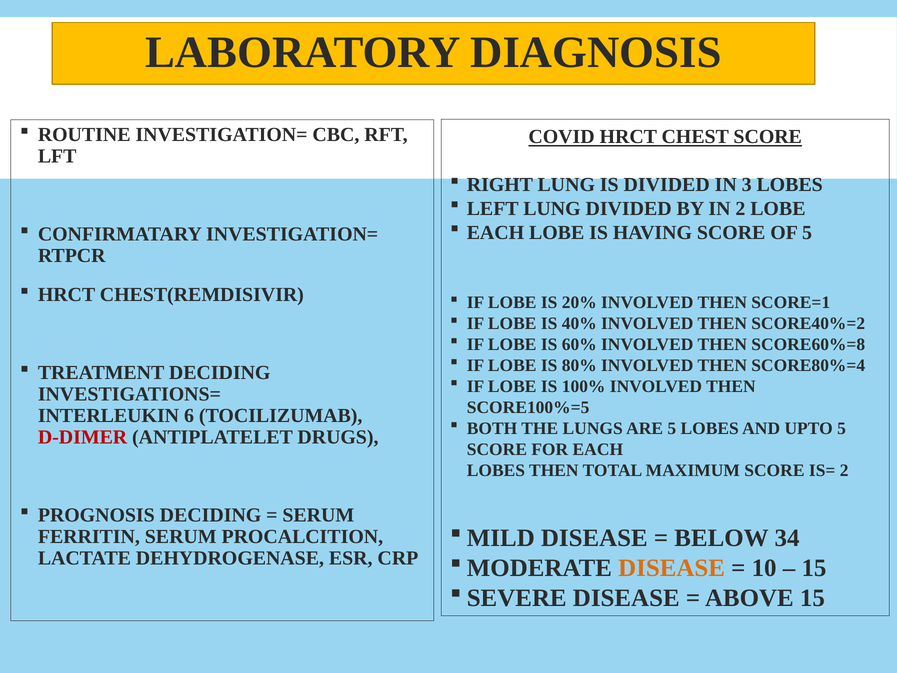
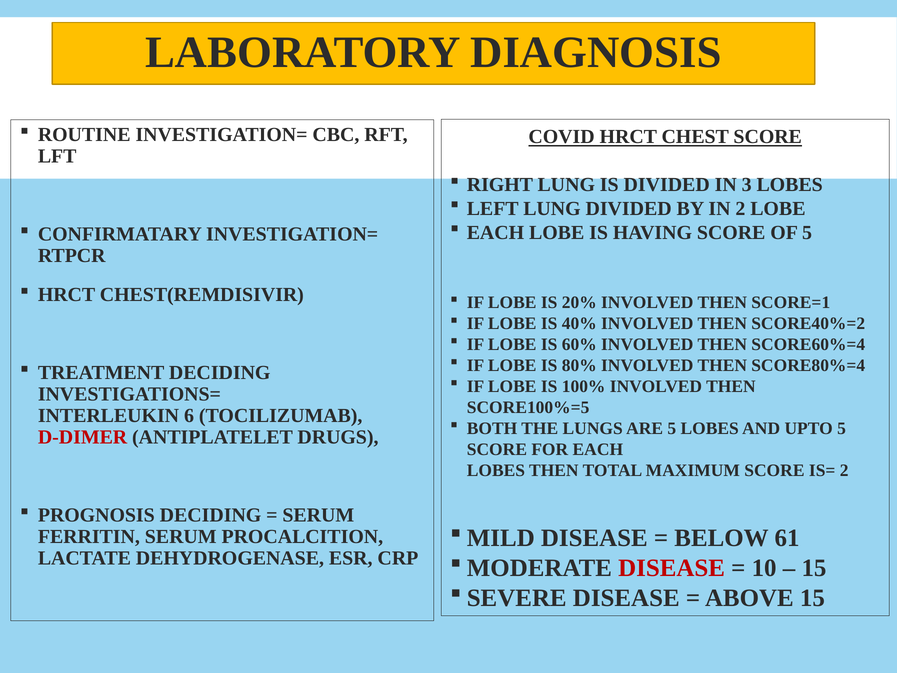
SCORE60%=8: SCORE60%=8 -> SCORE60%=4
34: 34 -> 61
DISEASE at (672, 568) colour: orange -> red
